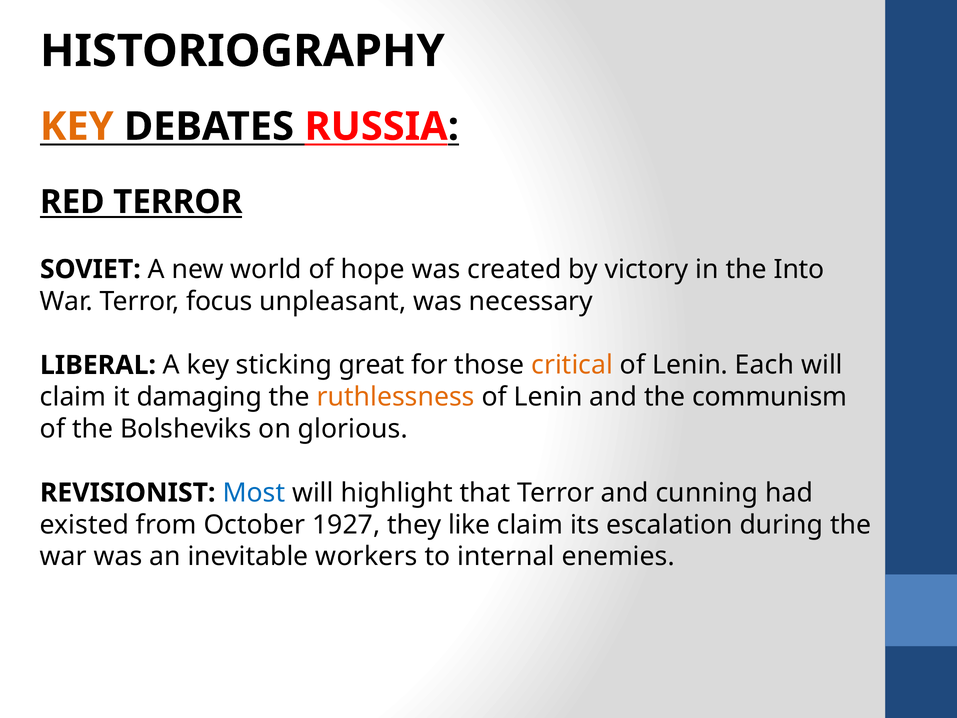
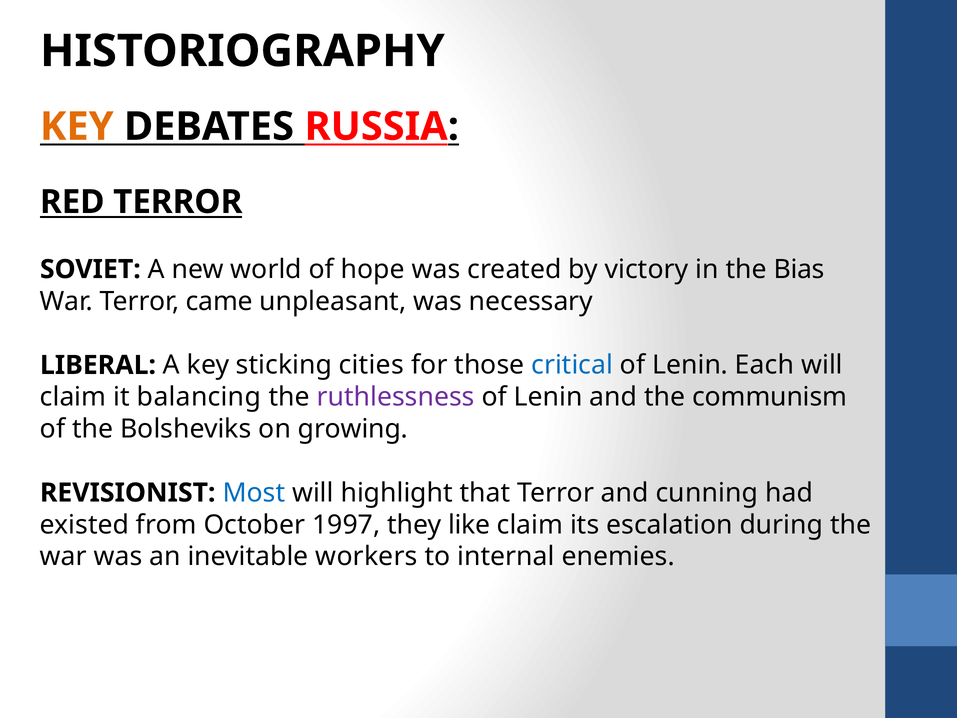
Into: Into -> Bias
focus: focus -> came
great: great -> cities
critical colour: orange -> blue
damaging: damaging -> balancing
ruthlessness colour: orange -> purple
glorious: glorious -> growing
1927: 1927 -> 1997
